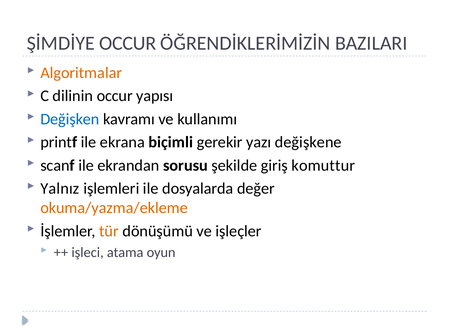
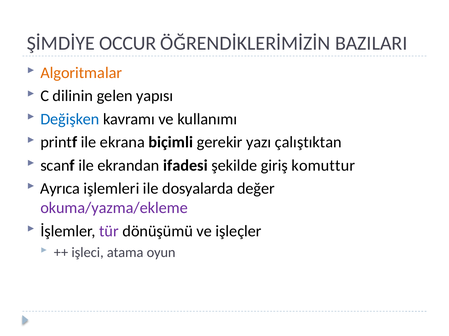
dilinin occur: occur -> gelen
değişkene: değişkene -> çalıştıktan
sorusu: sorusu -> ifadesi
Yalnız: Yalnız -> Ayrıca
okuma/yazma/ekleme colour: orange -> purple
tür colour: orange -> purple
